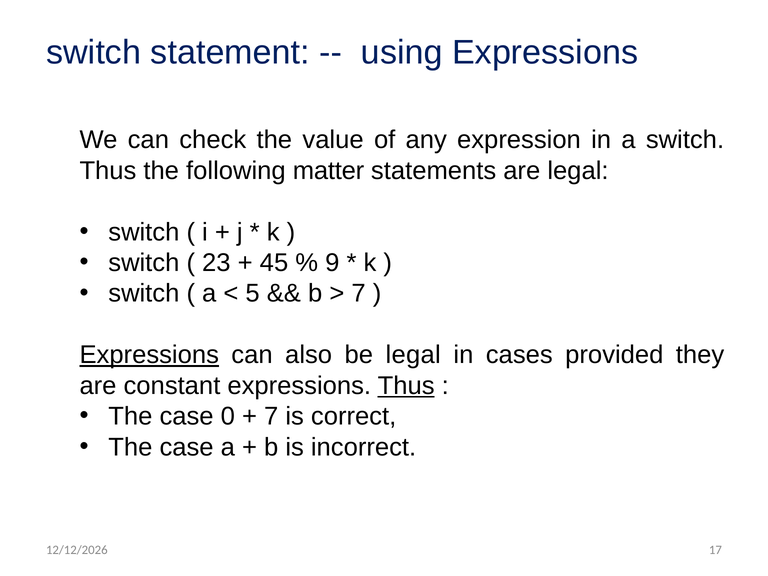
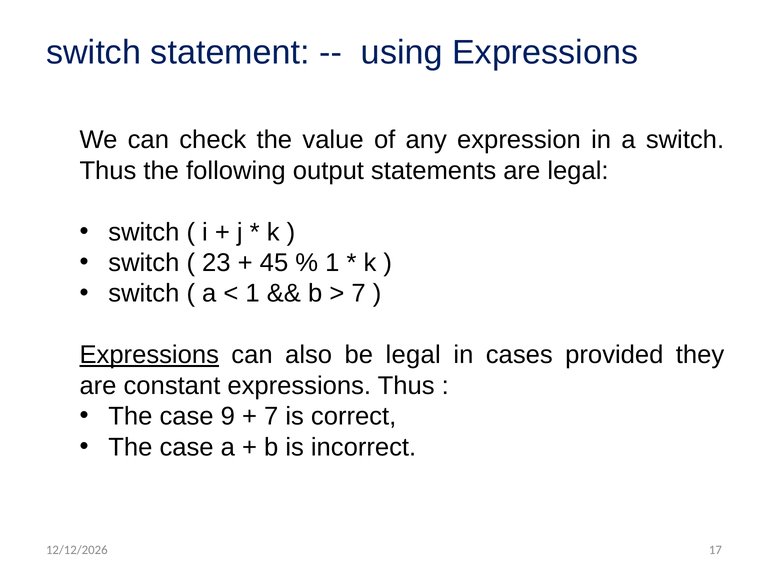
matter: matter -> output
9 at (332, 263): 9 -> 1
5 at (253, 294): 5 -> 1
Thus at (406, 386) underline: present -> none
0: 0 -> 9
